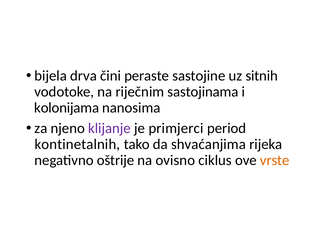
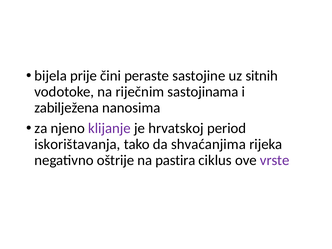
drva: drva -> prije
kolonijama: kolonijama -> zabilježena
primjerci: primjerci -> hrvatskoj
kontinetalnih: kontinetalnih -> iskorištavanja
ovisno: ovisno -> pastira
vrste colour: orange -> purple
